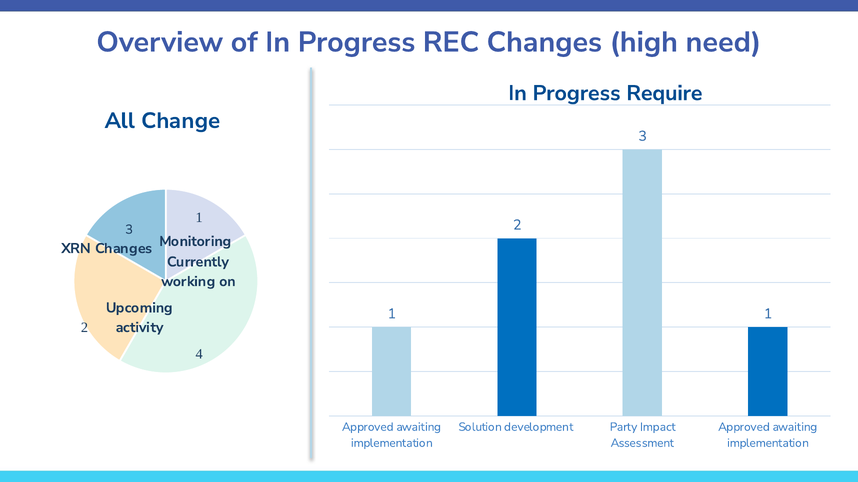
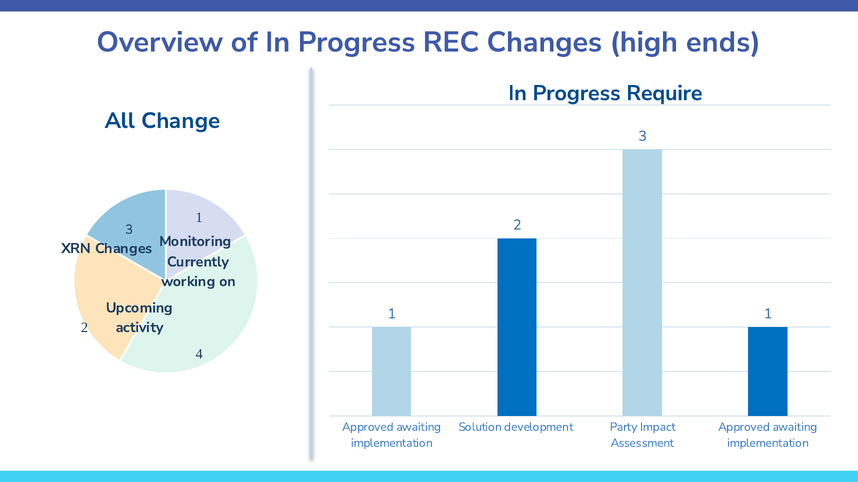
need: need -> ends
